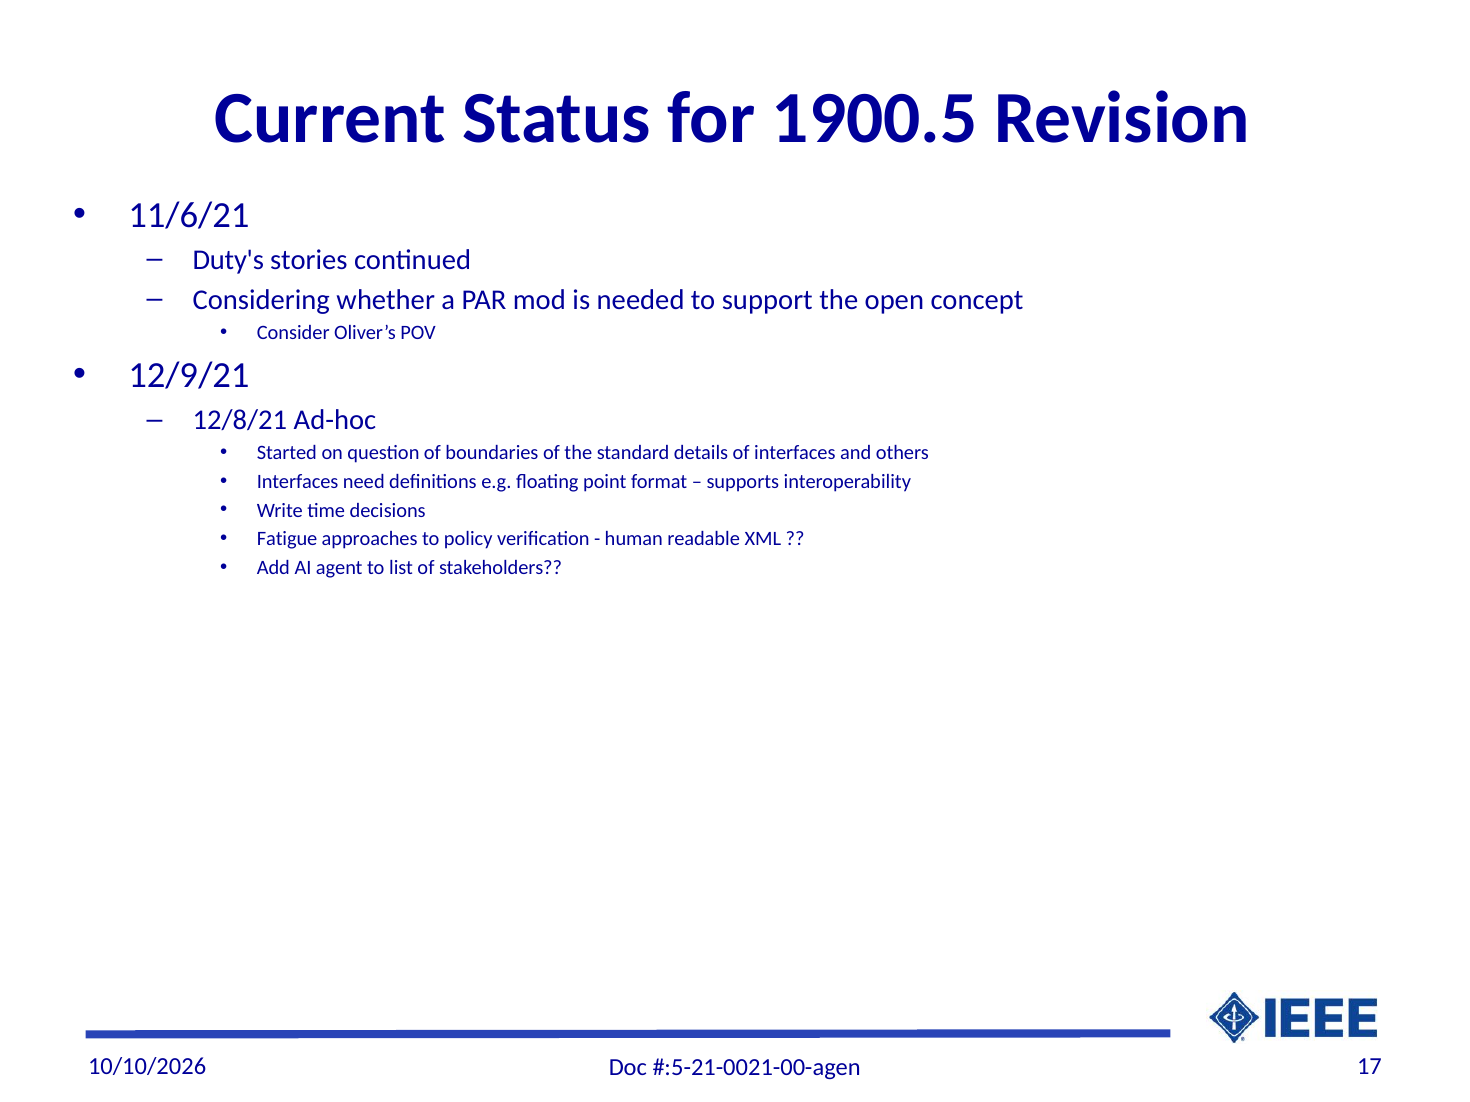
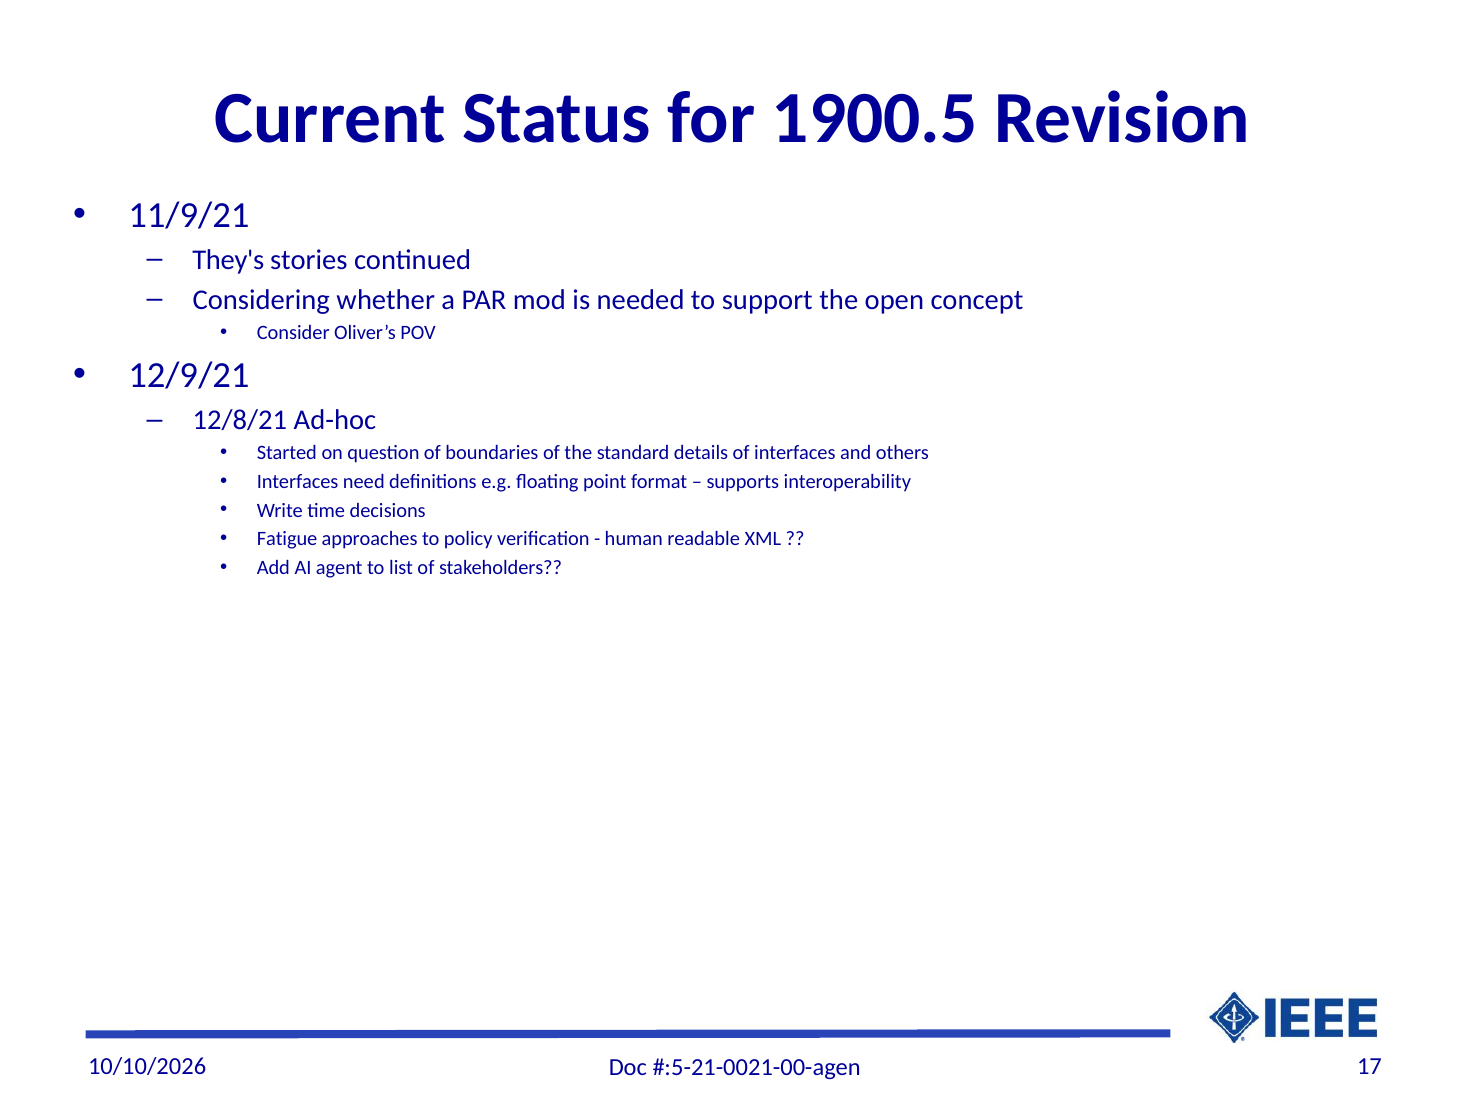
11/6/21: 11/6/21 -> 11/9/21
Duty's: Duty's -> They's
